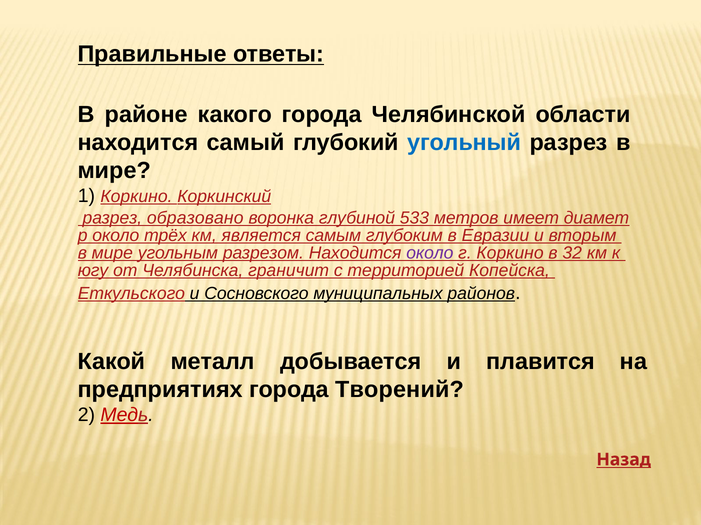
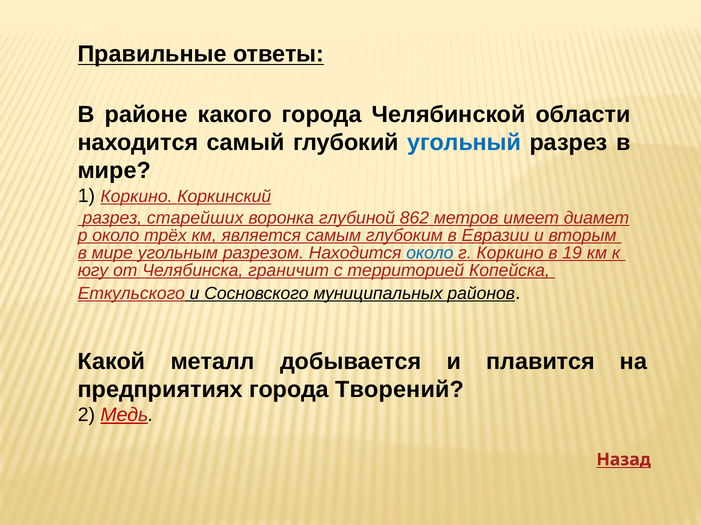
образовано: образовано -> старейших
533: 533 -> 862
около at (430, 253) colour: purple -> blue
32: 32 -> 19
